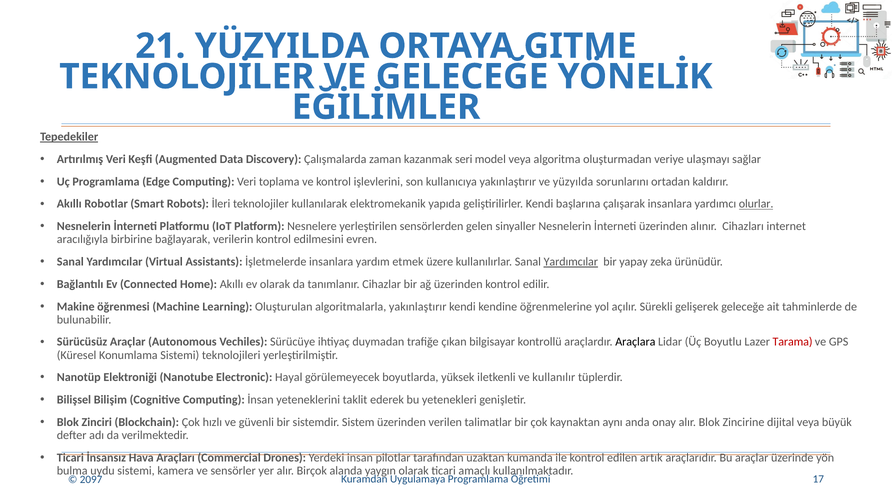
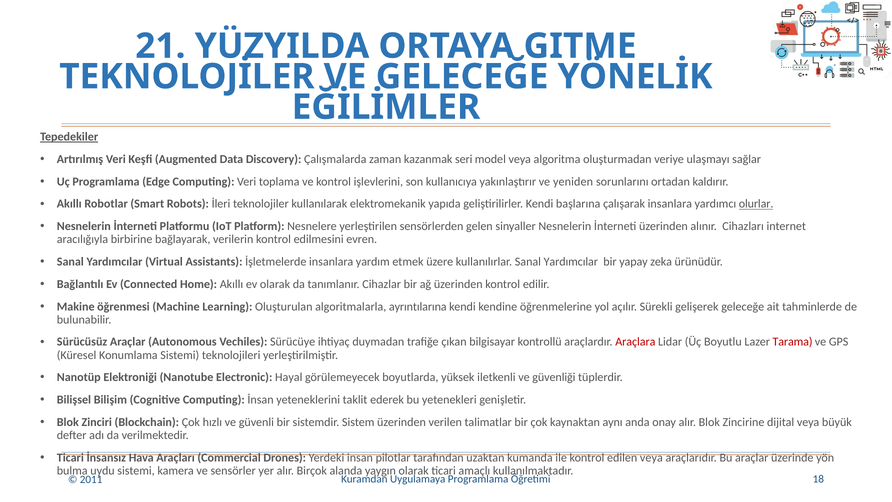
yüzyılda: yüzyılda -> yeniden
Yardımcılar at (571, 262) underline: present -> none
algoritmalarla yakınlaştırır: yakınlaştırır -> ayrıntılarına
Araçlara colour: black -> red
kullanılır: kullanılır -> güvenliği
edilen artık: artık -> veya
17: 17 -> 18
2097: 2097 -> 2011
